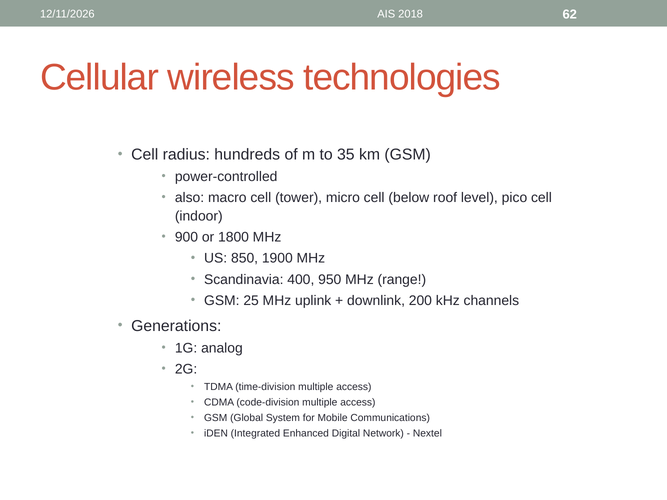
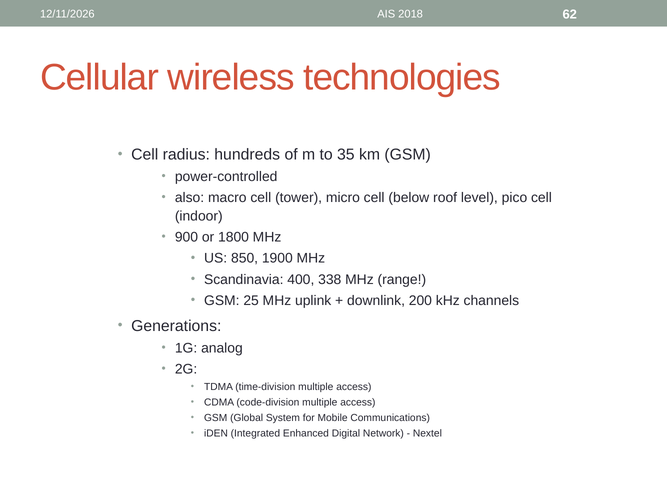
950: 950 -> 338
